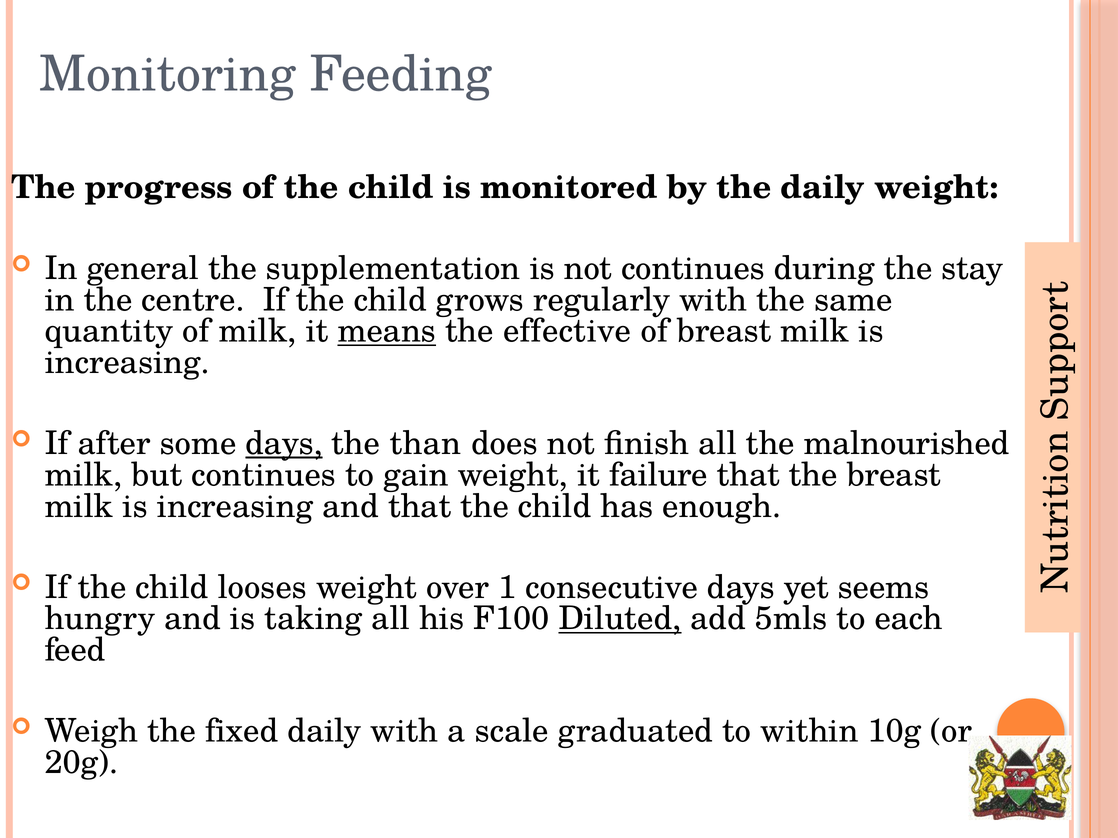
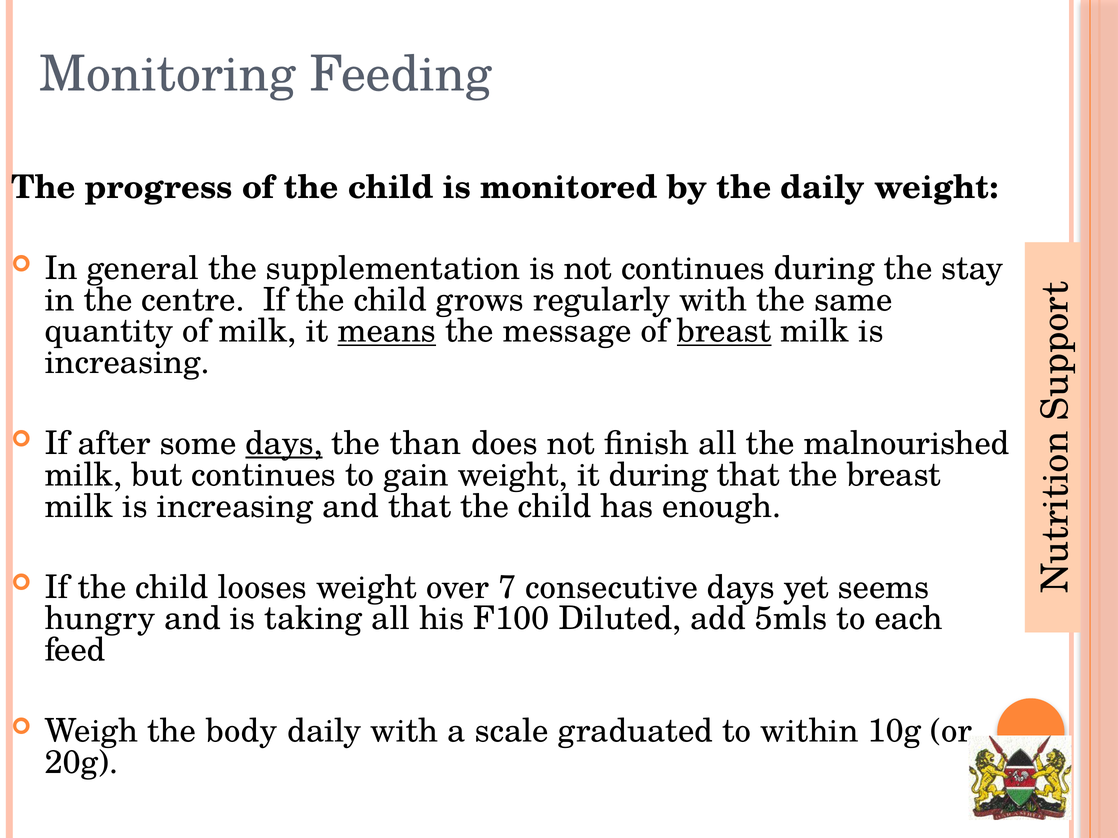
effective: effective -> message
breast at (724, 331) underline: none -> present
it failure: failure -> during
1: 1 -> 7
Diluted underline: present -> none
fixed: fixed -> body
